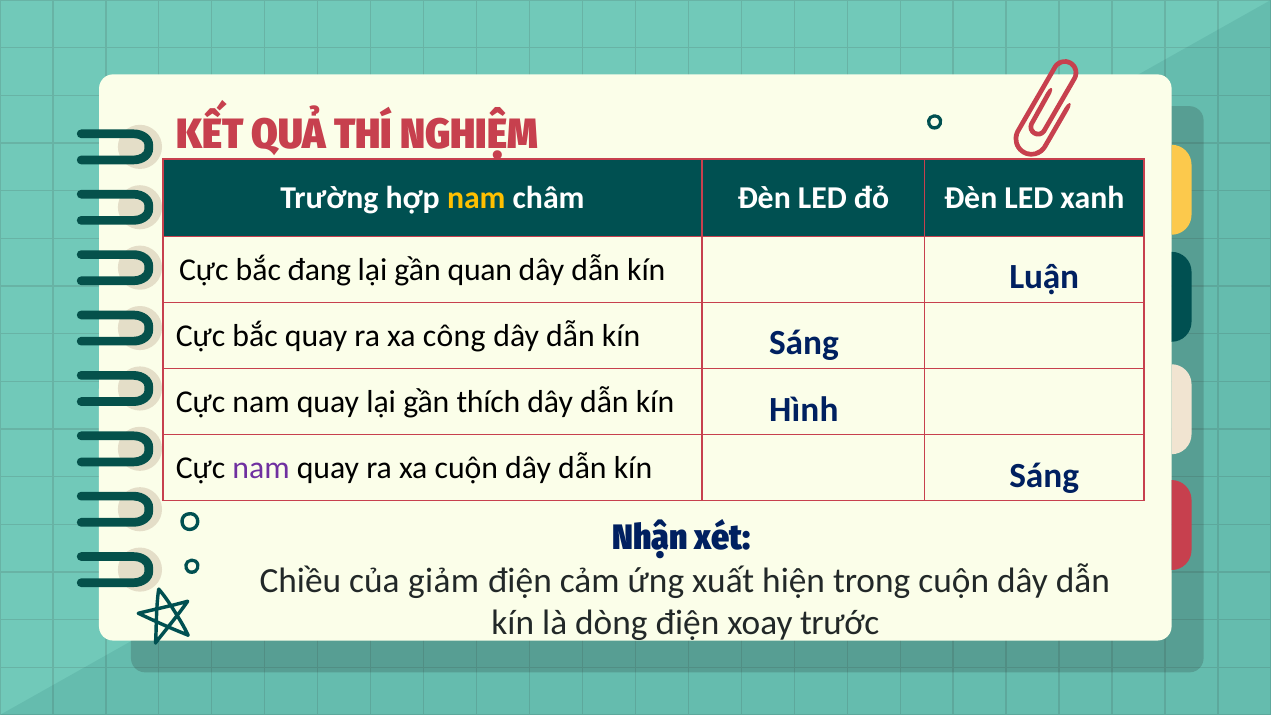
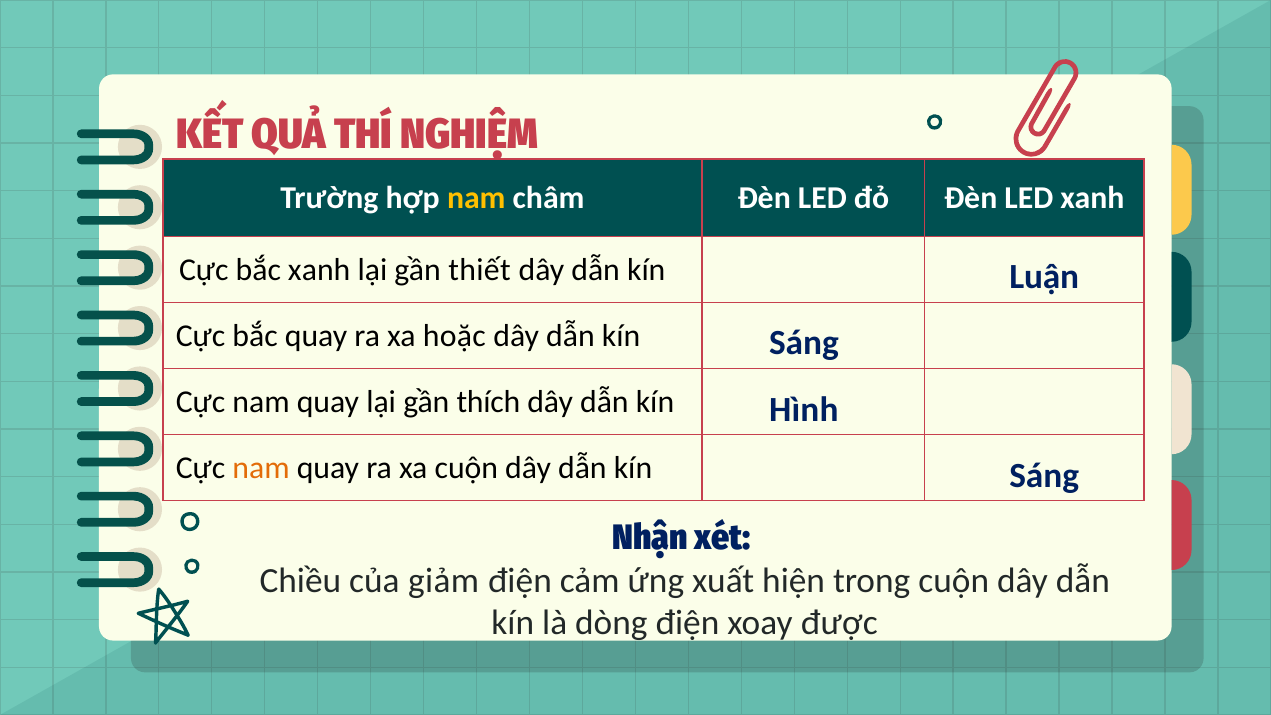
bắc đang: đang -> xanh
quan: quan -> thiết
công: công -> hoặc
nam at (261, 468) colour: purple -> orange
trước: trước -> được
